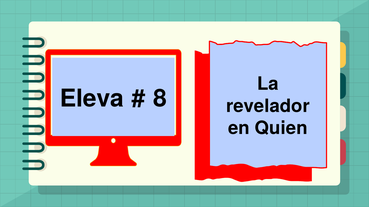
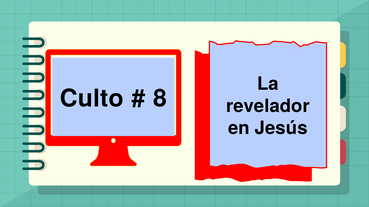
Eleva: Eleva -> Culto
Quien: Quien -> Jesús
